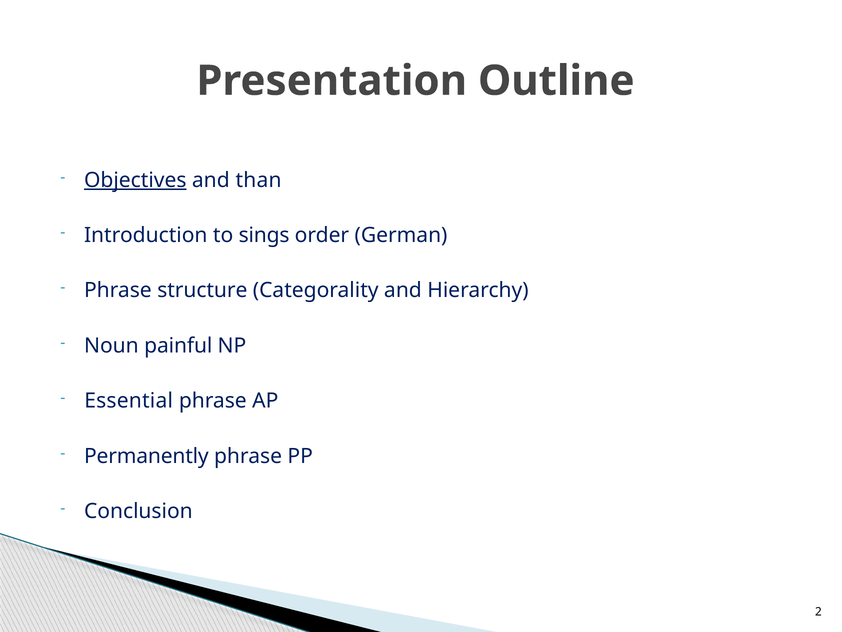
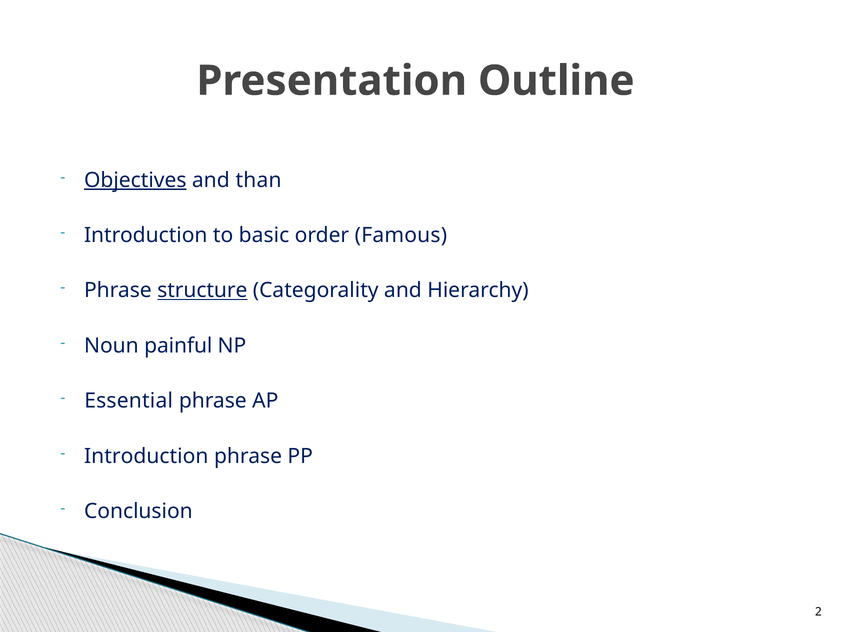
sings: sings -> basic
German: German -> Famous
structure underline: none -> present
Permanently at (146, 456): Permanently -> Introduction
